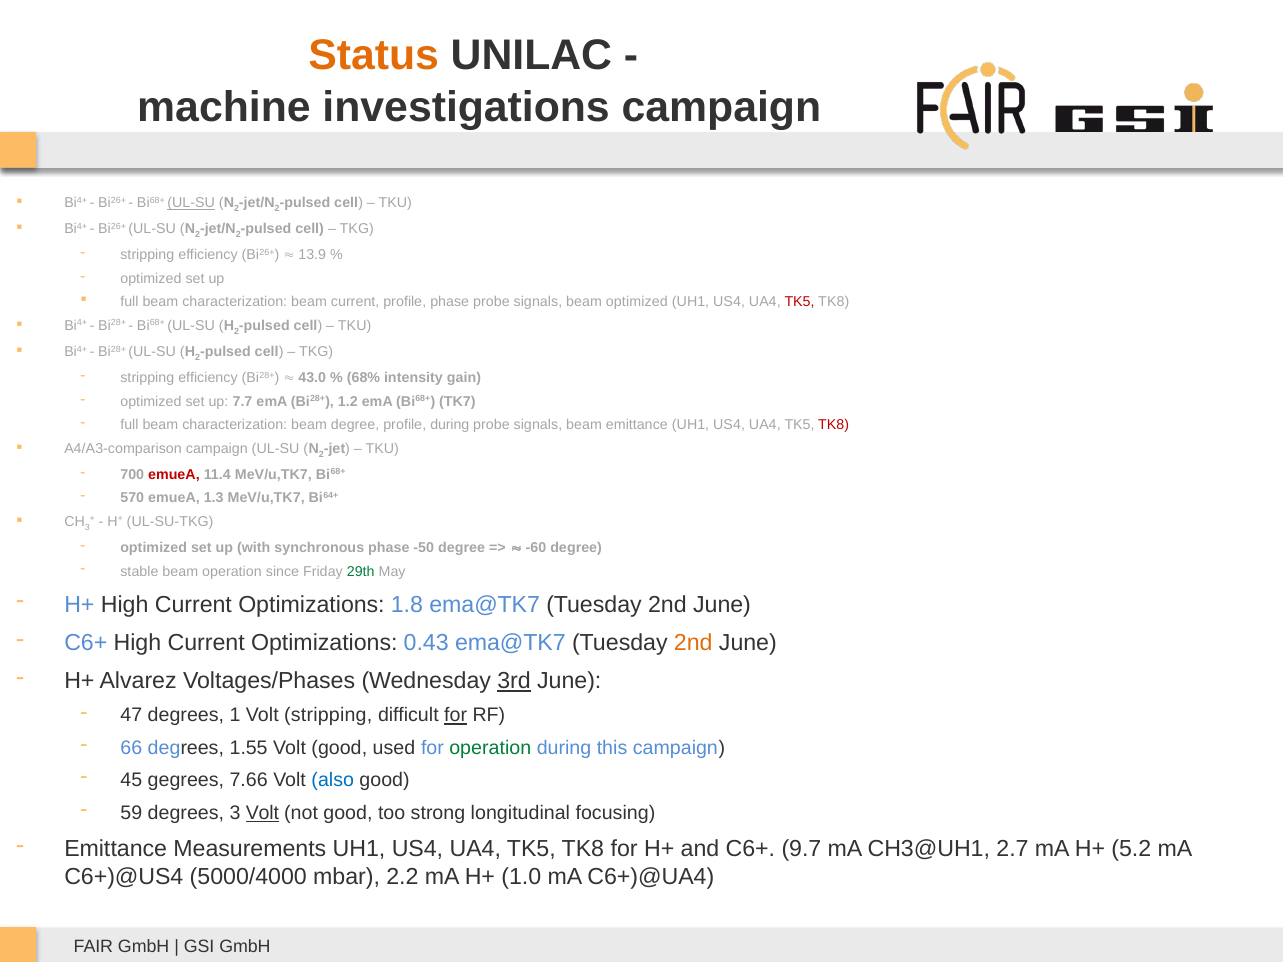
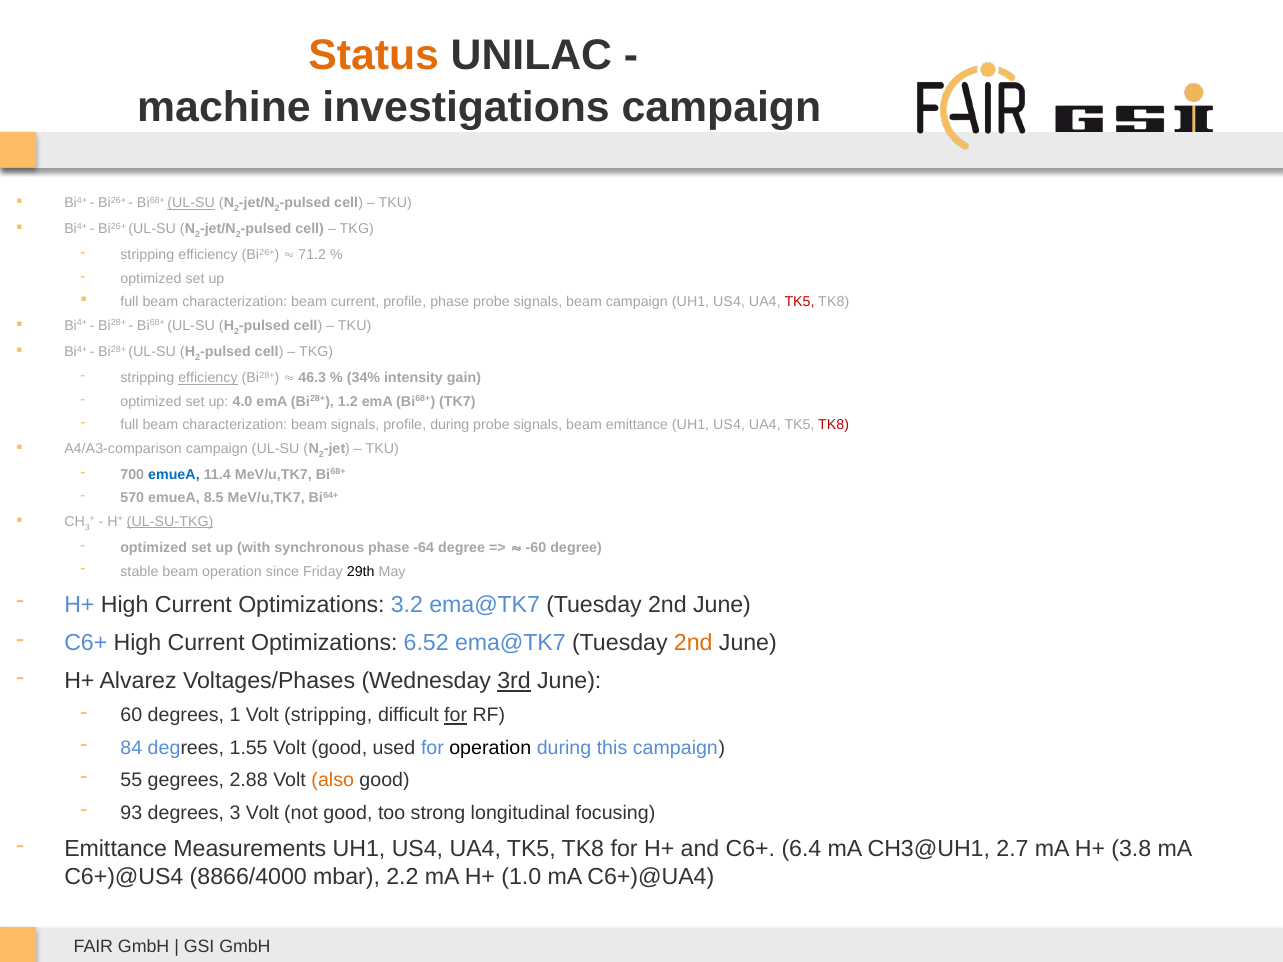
13.9: 13.9 -> 71.2
beam optimized: optimized -> campaign
efficiency at (208, 378) underline: none -> present
43.0: 43.0 -> 46.3
68%: 68% -> 34%
7.7: 7.7 -> 4.0
beam degree: degree -> signals
emueA at (174, 475) colour: red -> blue
1.3: 1.3 -> 8.5
UL-SU-TKG underline: none -> present
-50: -50 -> -64
29th colour: green -> black
1.8: 1.8 -> 3.2
0.43: 0.43 -> 6.52
47: 47 -> 60
66: 66 -> 84
operation at (490, 748) colour: green -> black
45: 45 -> 55
7.66: 7.66 -> 2.88
also colour: blue -> orange
59: 59 -> 93
Volt at (262, 813) underline: present -> none
9.7: 9.7 -> 6.4
5.2: 5.2 -> 3.8
5000/4000: 5000/4000 -> 8866/4000
